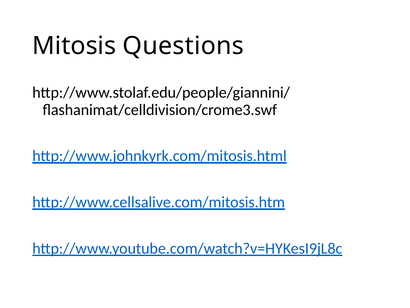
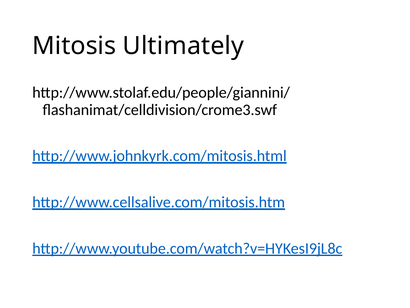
Questions: Questions -> Ultimately
